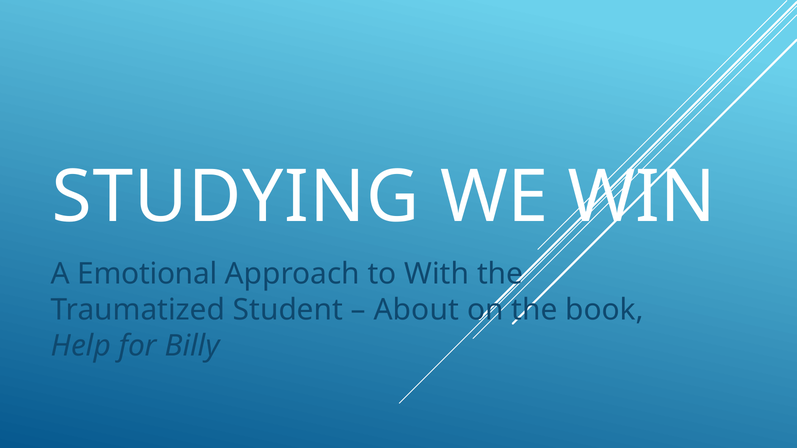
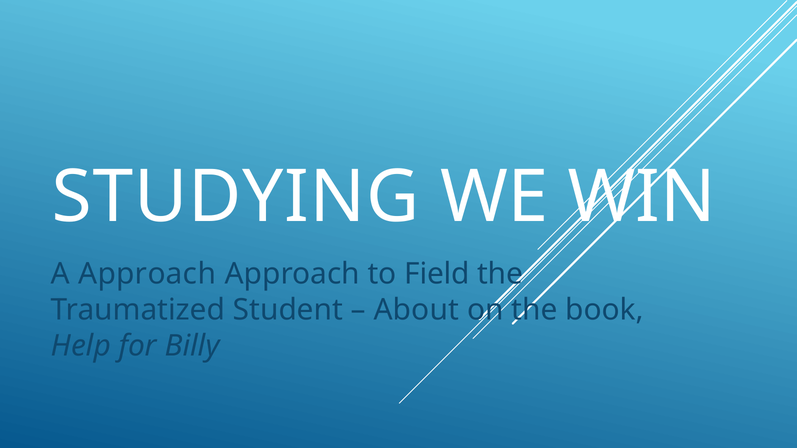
A Emotional: Emotional -> Approach
With: With -> Field
